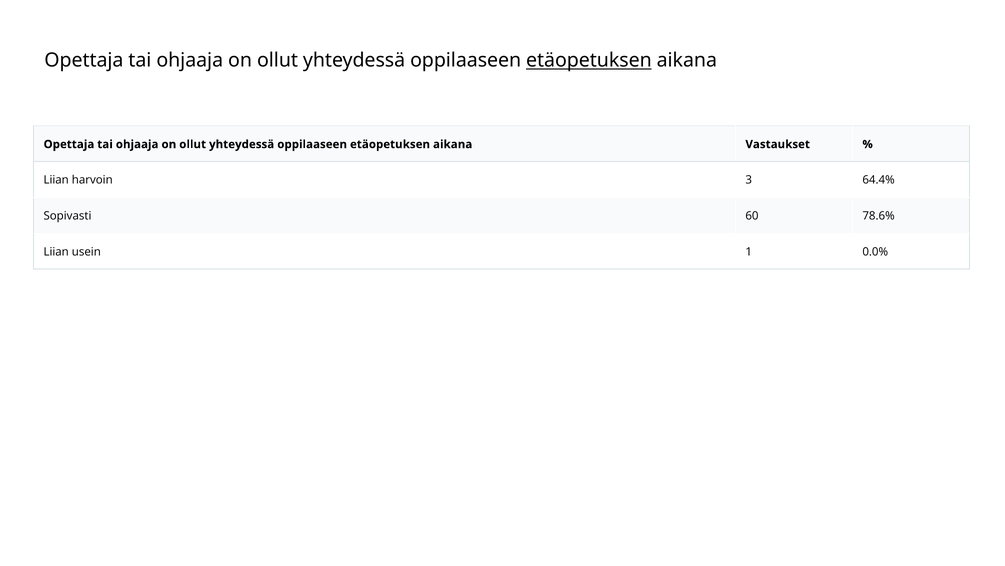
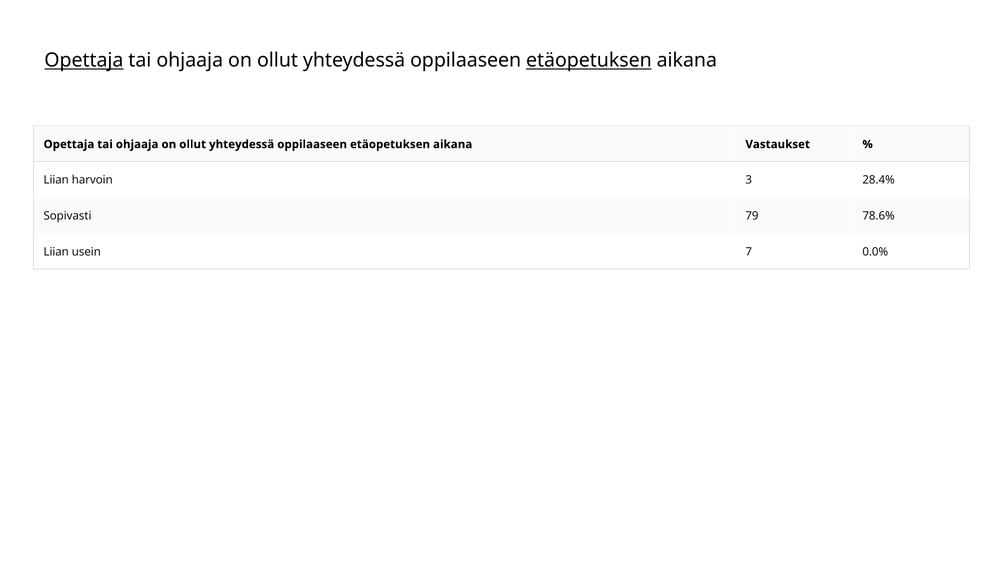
Opettaja at (84, 60) underline: none -> present
64.4%: 64.4% -> 28.4%
60: 60 -> 79
1: 1 -> 7
